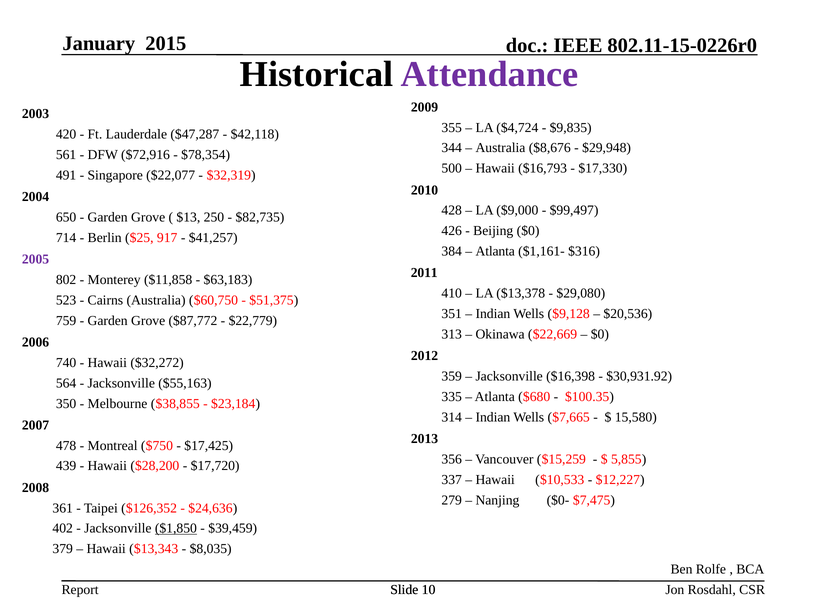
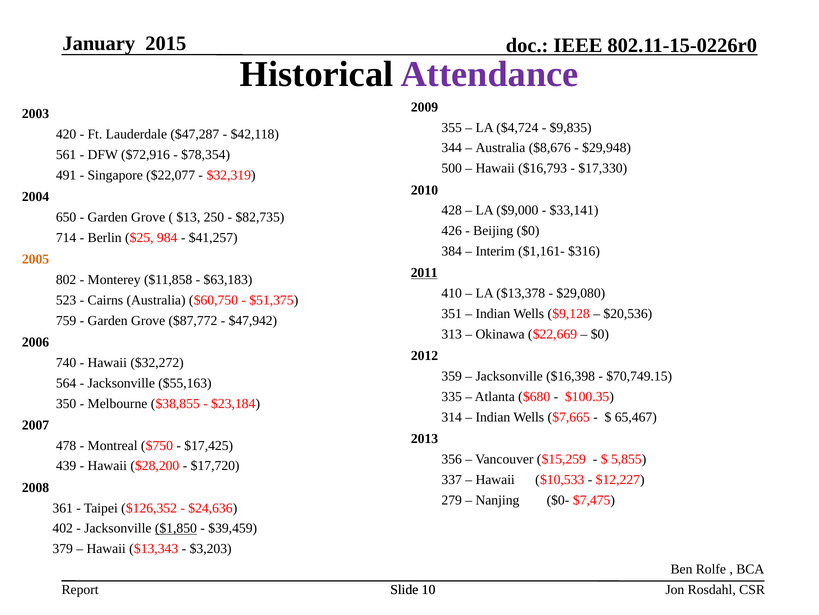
$99,497: $99,497 -> $33,141
917: 917 -> 984
Atlanta at (495, 251): Atlanta -> Interim
2005 colour: purple -> orange
2011 underline: none -> present
$22,779: $22,779 -> $47,942
$30,931.92: $30,931.92 -> $70,749.15
15,580: 15,580 -> 65,467
$8,035: $8,035 -> $3,203
